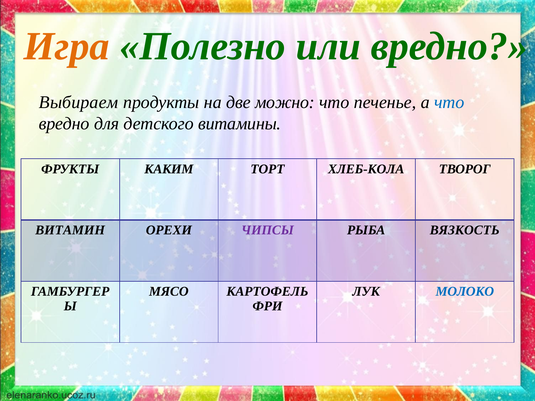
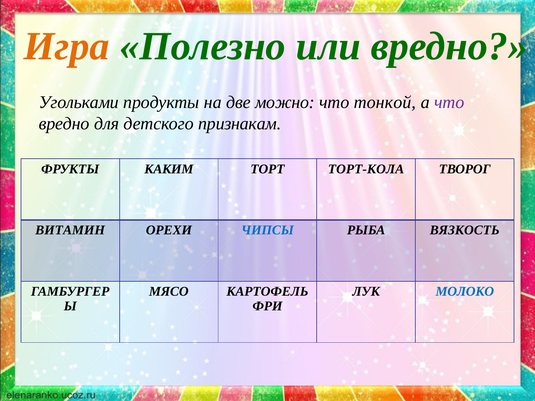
Выбираем: Выбираем -> Угольками
печенье: печенье -> тонкой
что at (449, 102) colour: blue -> purple
витамины: витамины -> признакам
ХЛЕБ-КОЛА: ХЛЕБ-КОЛА -> ТОРТ-КОЛА
ЧИПСЫ colour: purple -> blue
